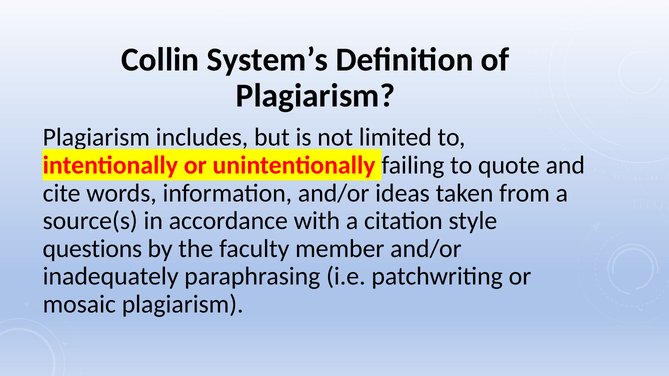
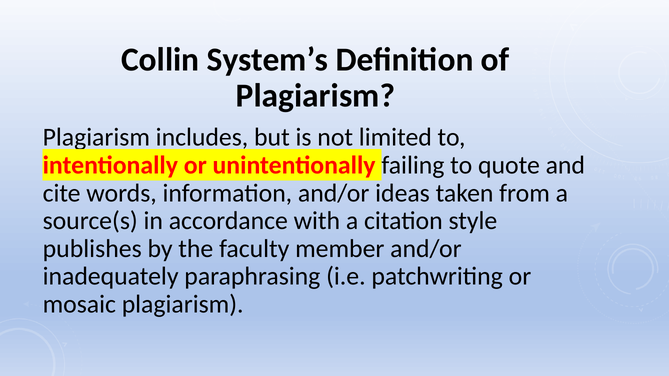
questions: questions -> publishes
